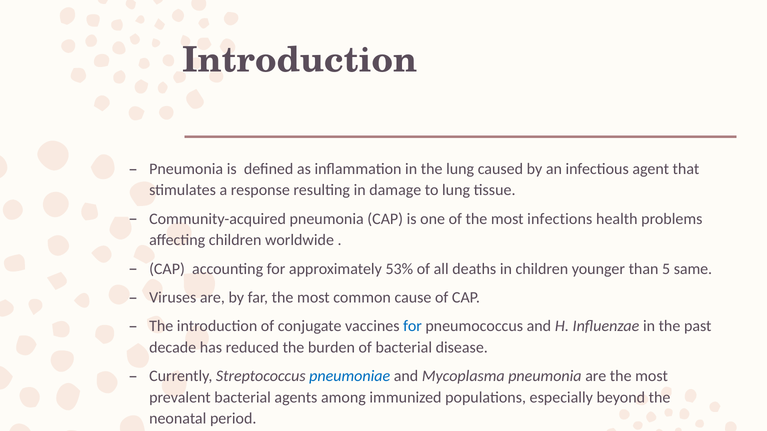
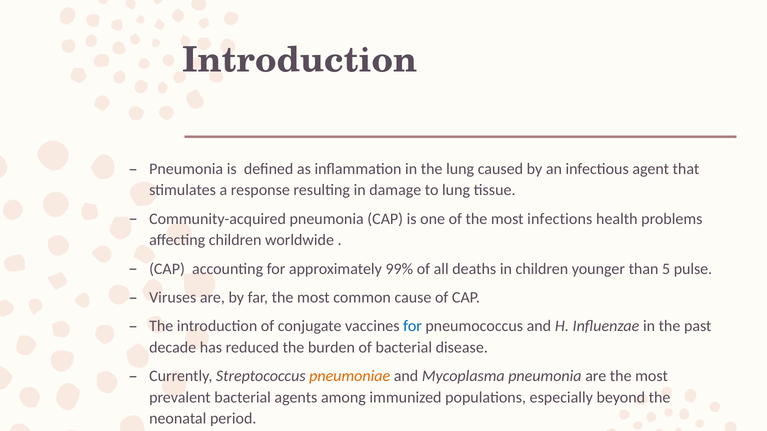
53%: 53% -> 99%
same: same -> pulse
pneumoniae colour: blue -> orange
